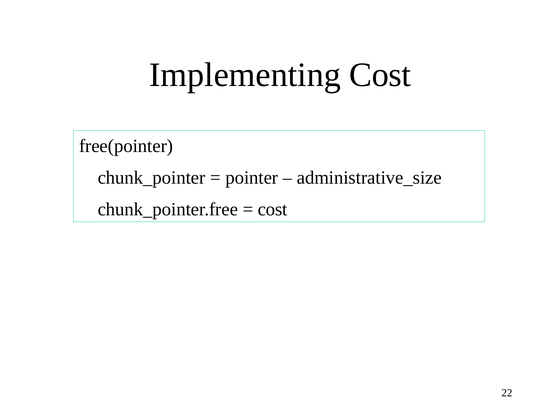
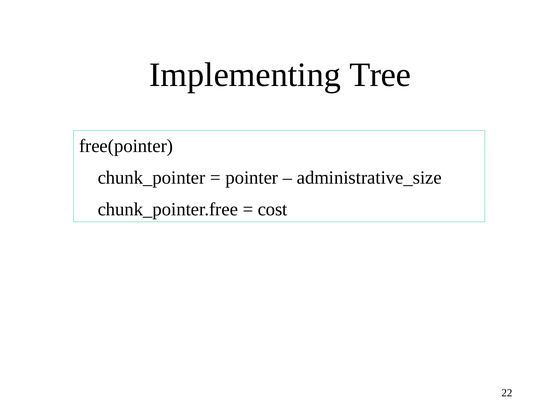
Implementing Cost: Cost -> Tree
